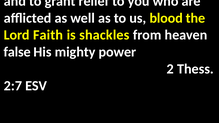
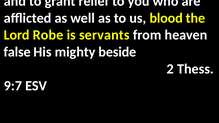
Faith: Faith -> Robe
shackles: shackles -> servants
power: power -> beside
2:7: 2:7 -> 9:7
